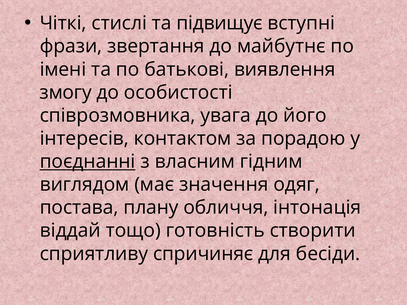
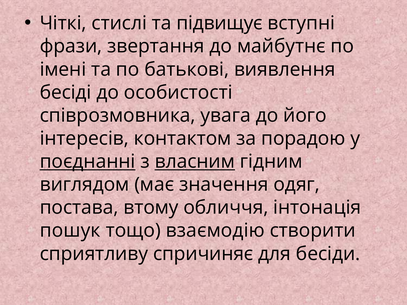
змогу: змогу -> бесіді
власним underline: none -> present
плану: плану -> втому
віддай: віддай -> пошук
готовність: готовність -> взаємодію
